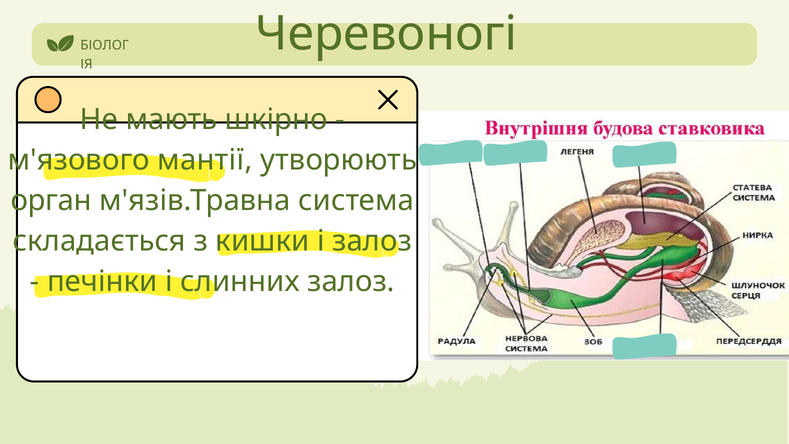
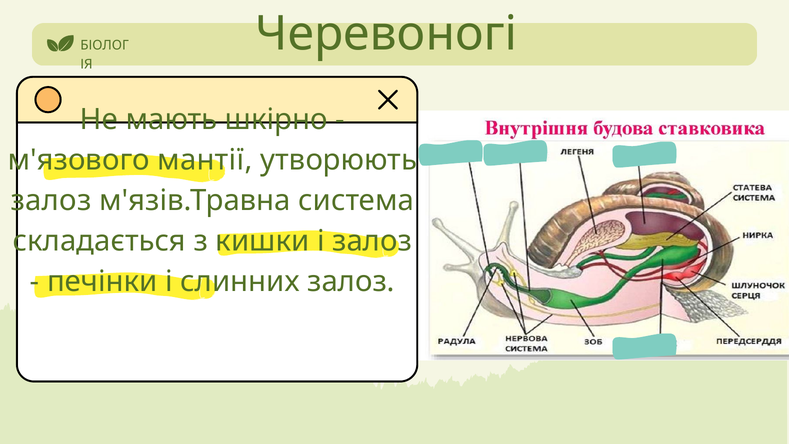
орган at (51, 200): орган -> залоз
